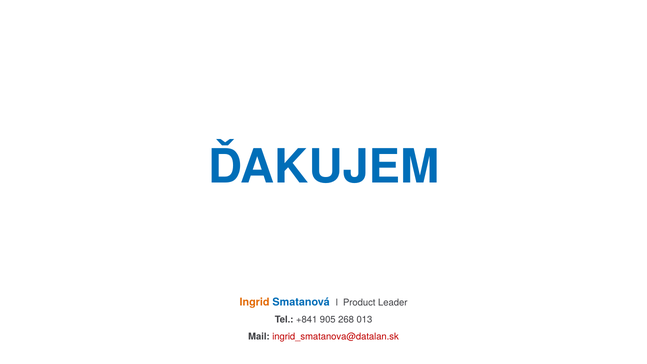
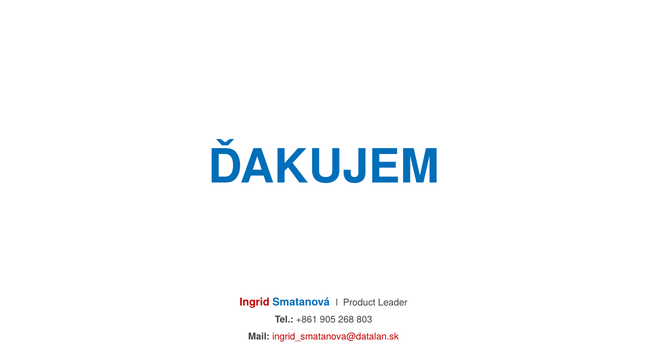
Ingrid colour: orange -> red
+841: +841 -> +861
013: 013 -> 803
